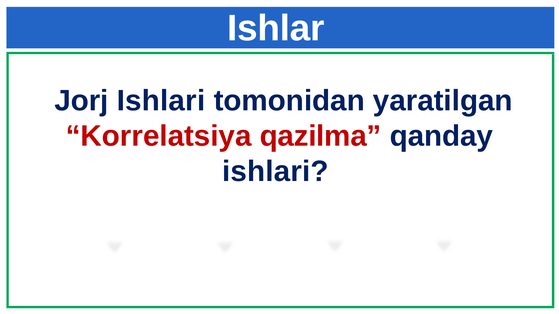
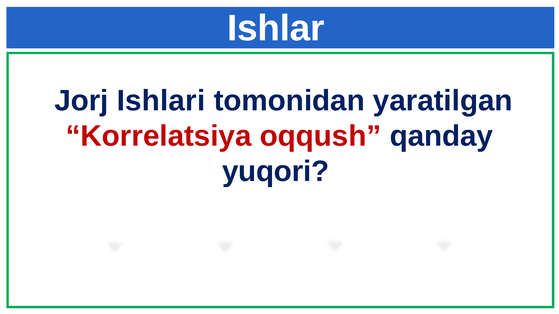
qazilma: qazilma -> oqqush
ishlari at (275, 172): ishlari -> yuqori
